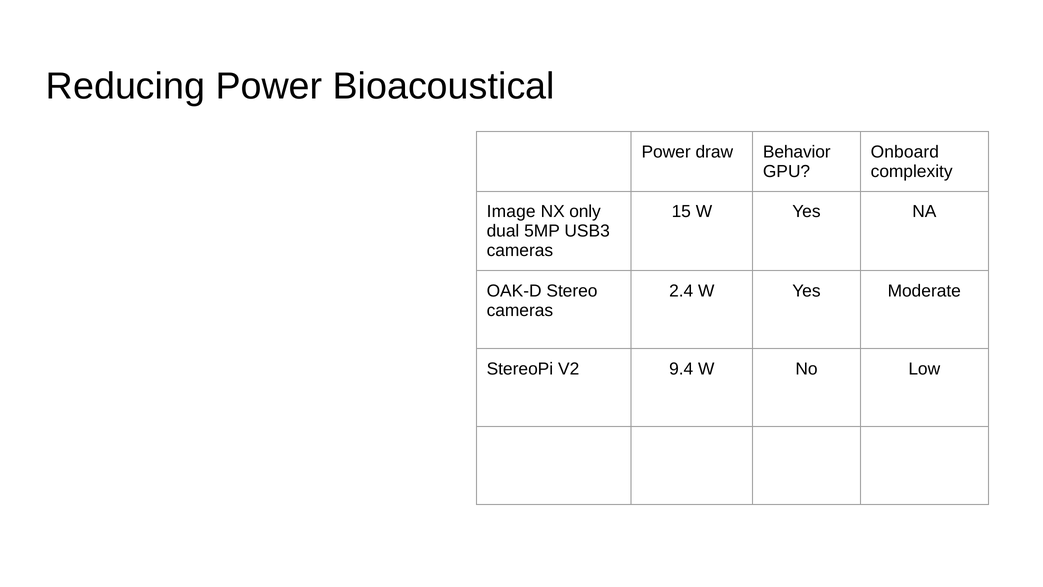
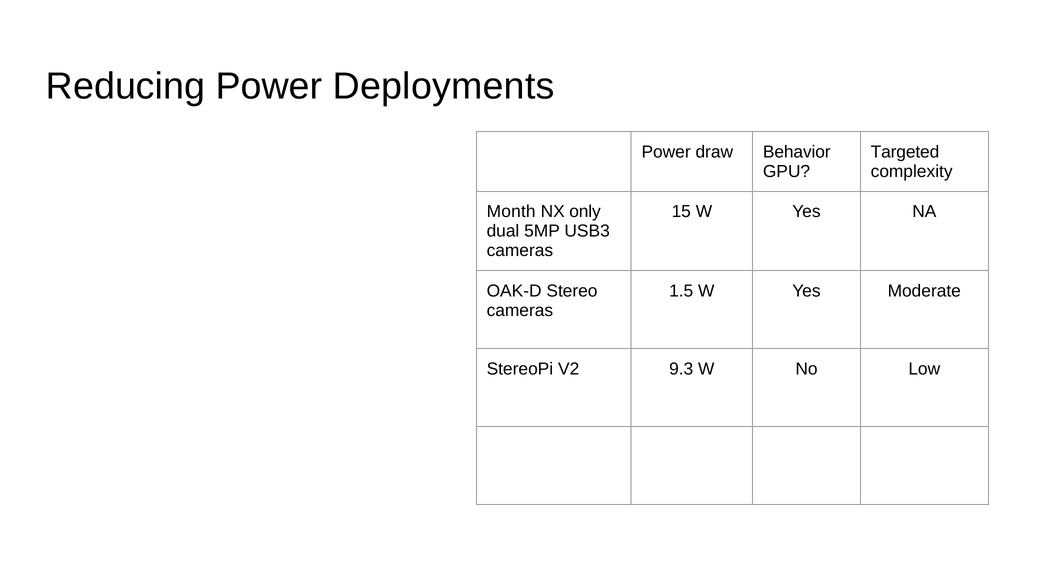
Bioacoustical: Bioacoustical -> Deployments
Onboard: Onboard -> Targeted
Image: Image -> Month
2.4: 2.4 -> 1.5
9.4: 9.4 -> 9.3
